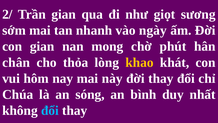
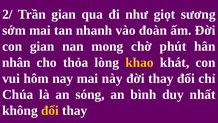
ngày: ngày -> đoàn
chân: chân -> nhân
đổi at (50, 110) colour: light blue -> yellow
